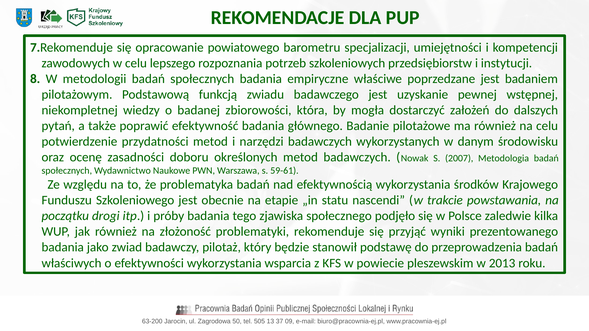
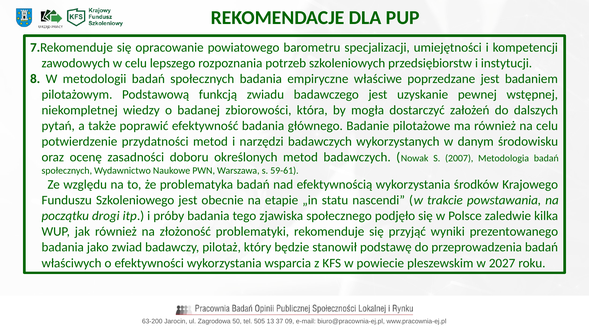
2013: 2013 -> 2027
